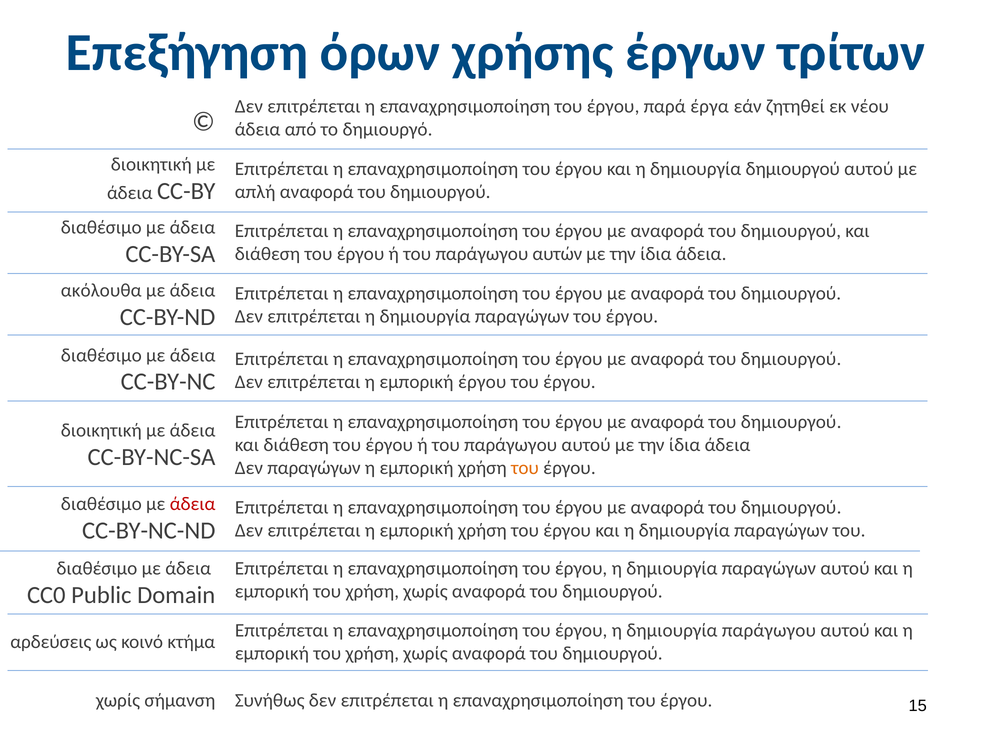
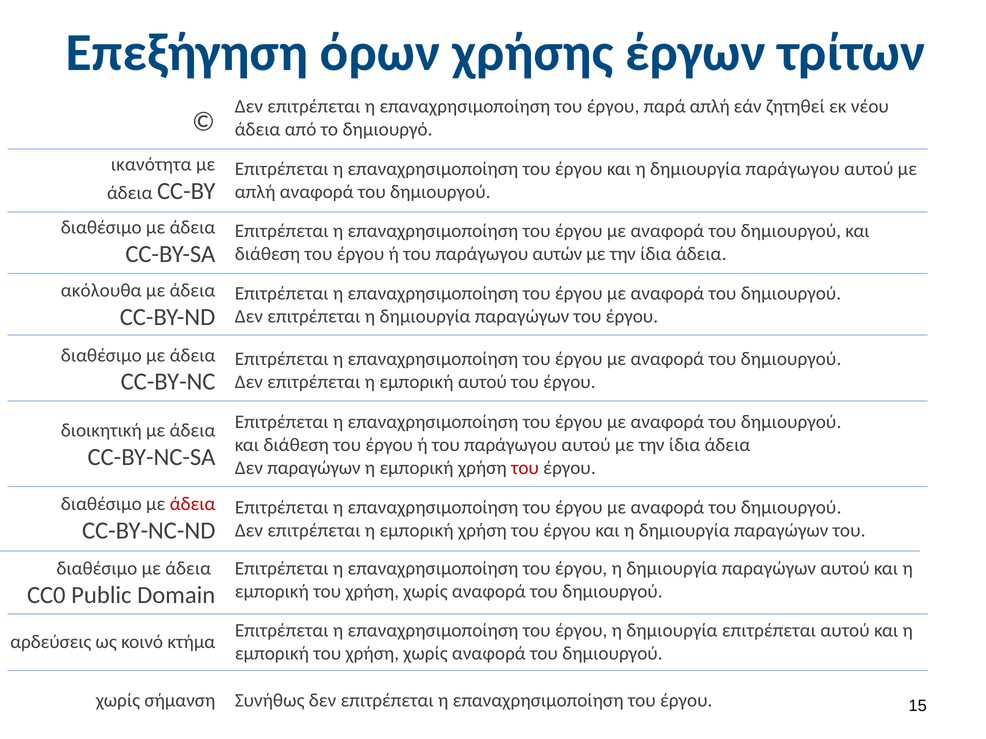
παρά έργα: έργα -> απλή
διοικητική at (151, 164): διοικητική -> ικανότητα
δημιουργία δημιουργού: δημιουργού -> παράγωγου
εμπορική έργου: έργου -> αυτού
του at (525, 468) colour: orange -> red
δημιουργία παράγωγου: παράγωγου -> επιτρέπεται
